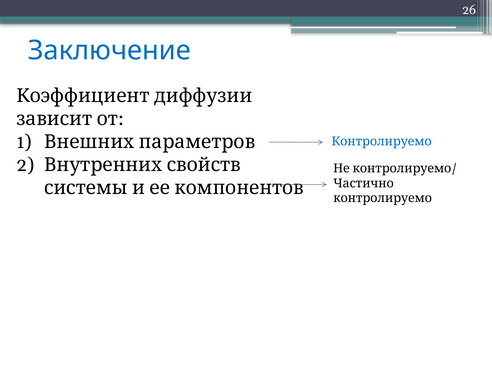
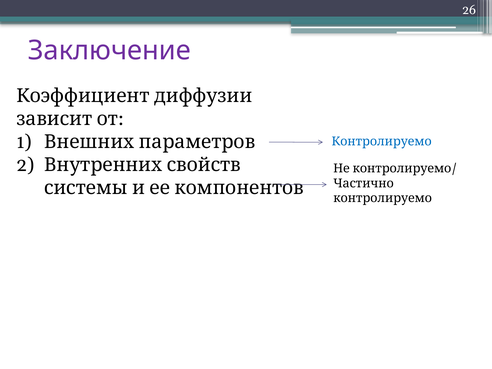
Заключение colour: blue -> purple
